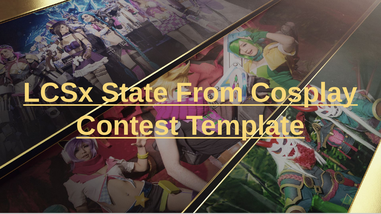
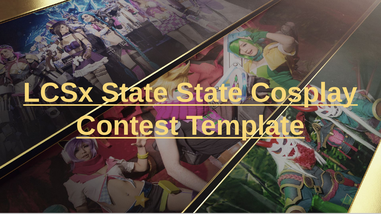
State From: From -> State
